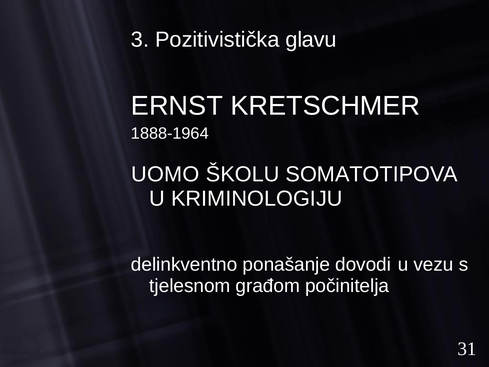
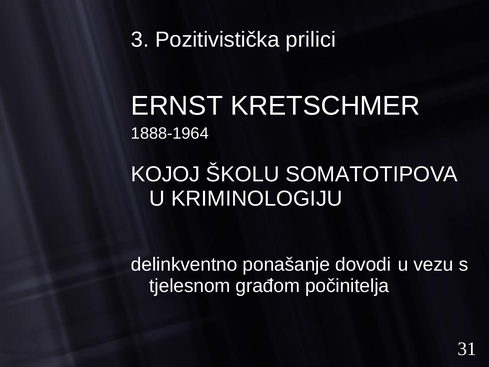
glavu: glavu -> prilici
UOMO: UOMO -> KOJOJ
